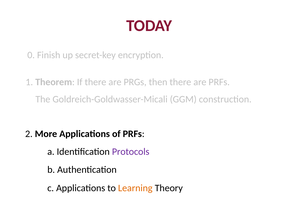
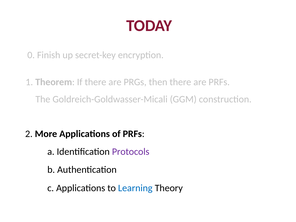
Learning colour: orange -> blue
